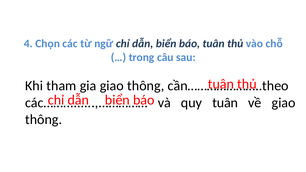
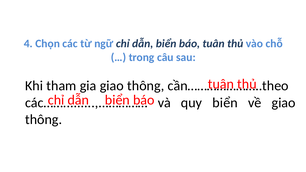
quy tuân: tuân -> biển
